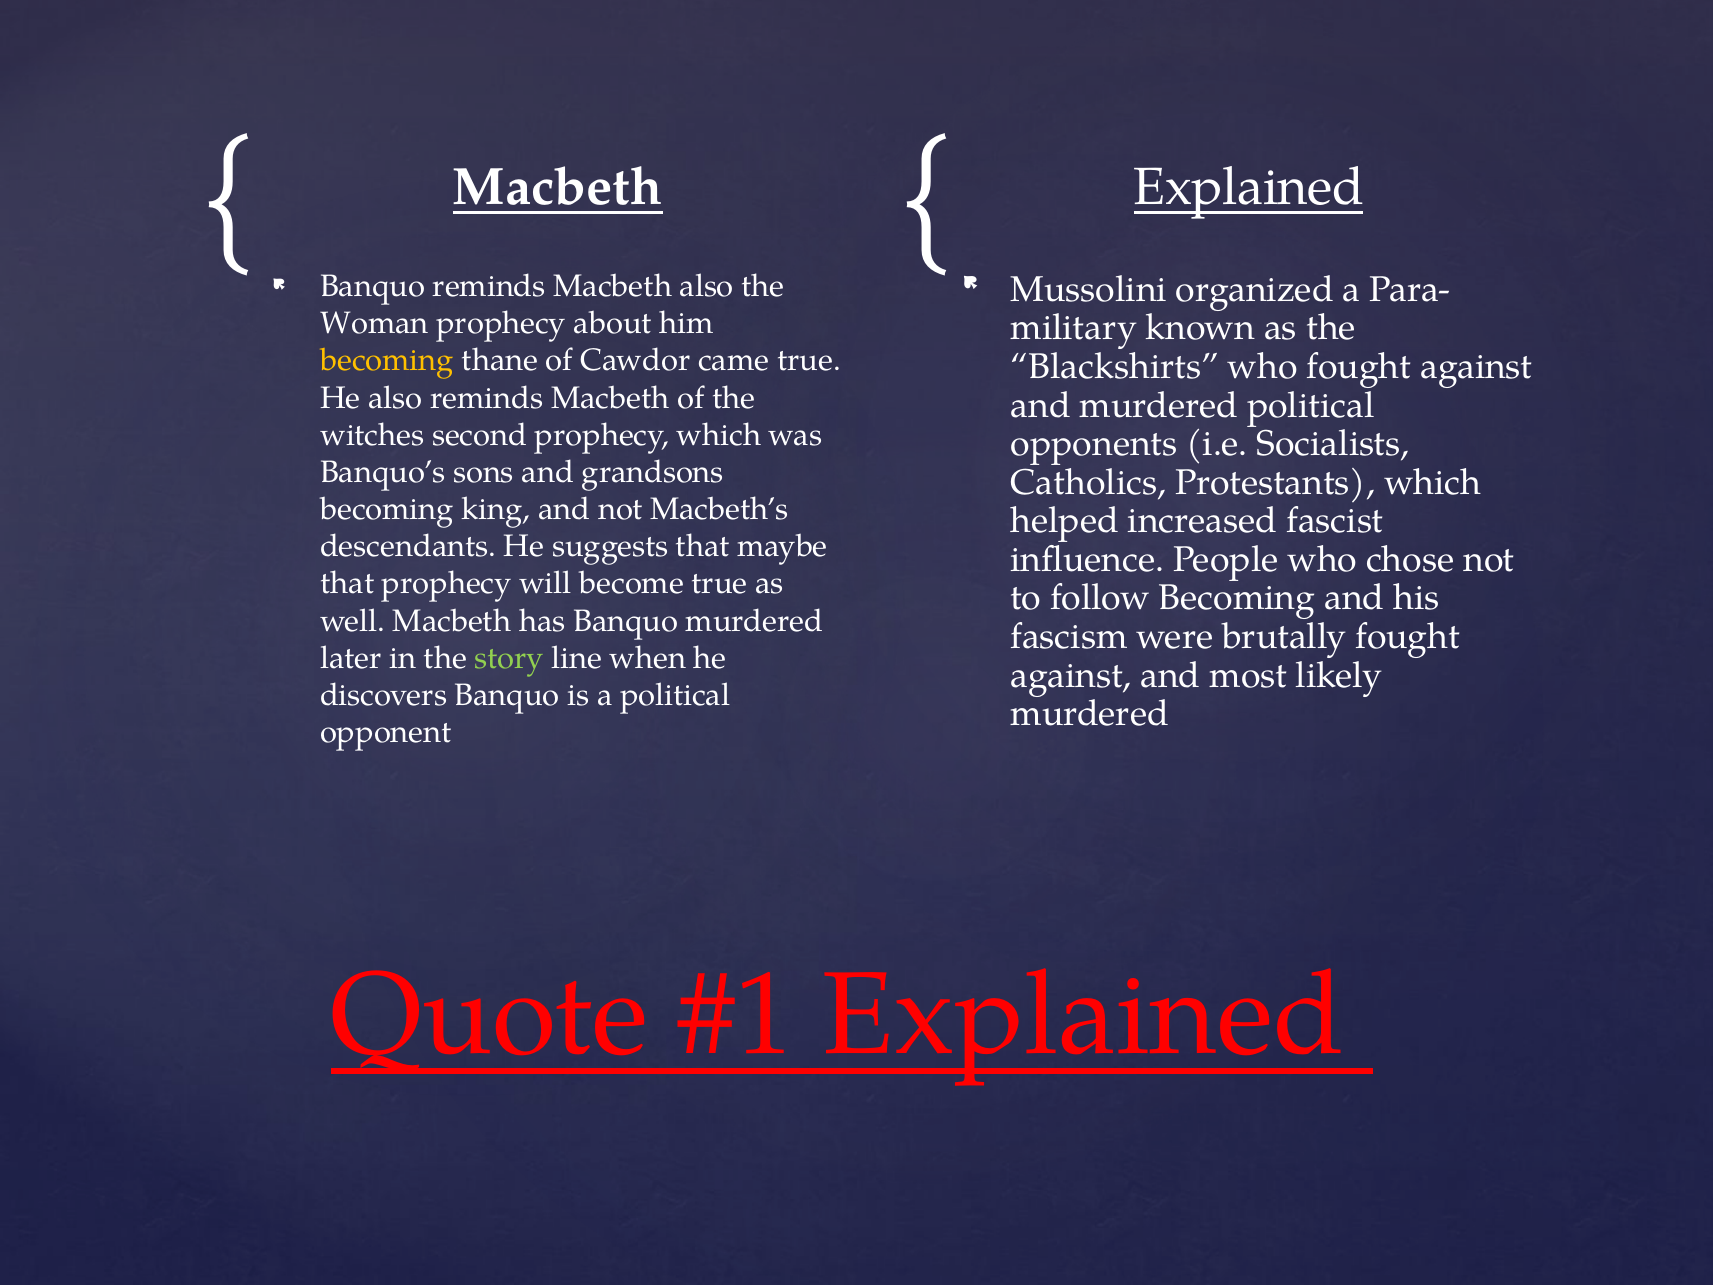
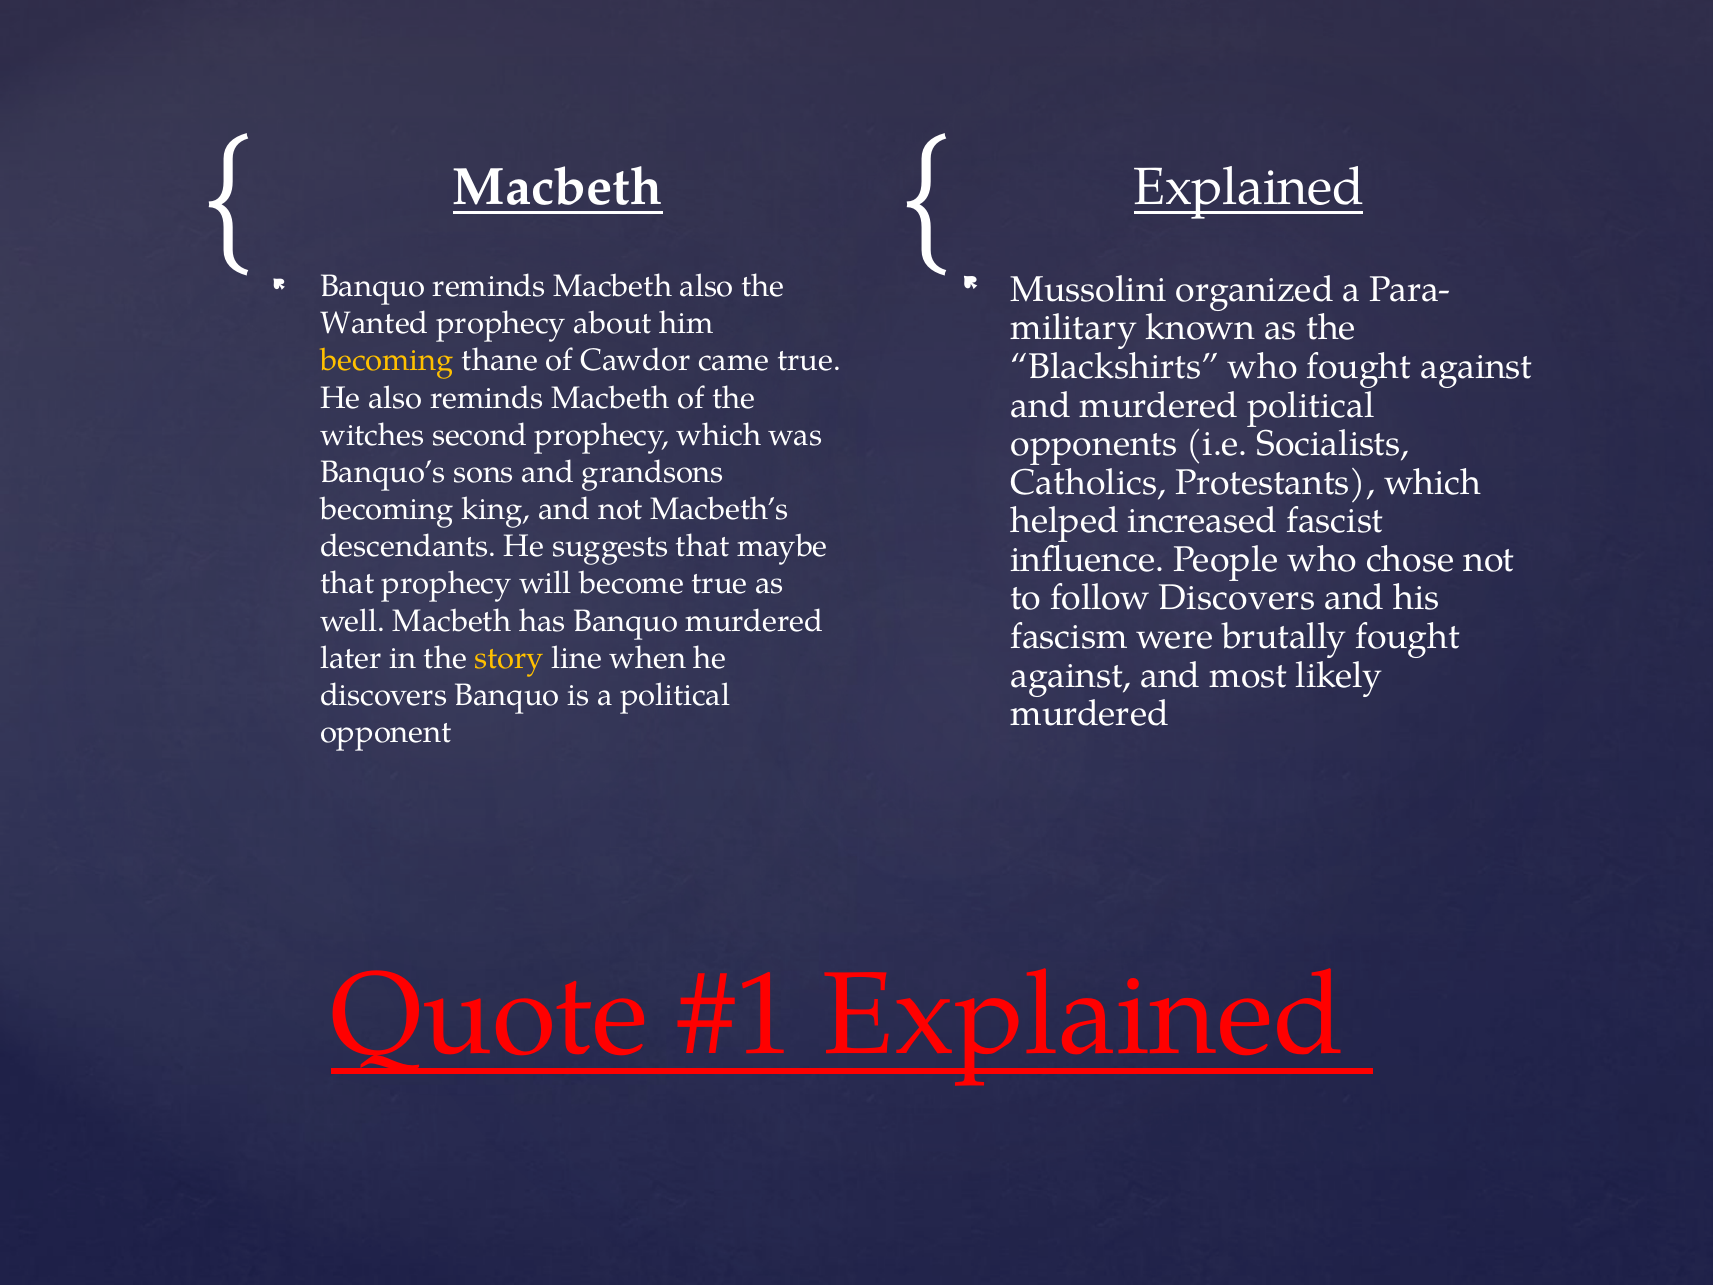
Woman: Woman -> Wanted
follow Becoming: Becoming -> Discovers
story colour: light green -> yellow
